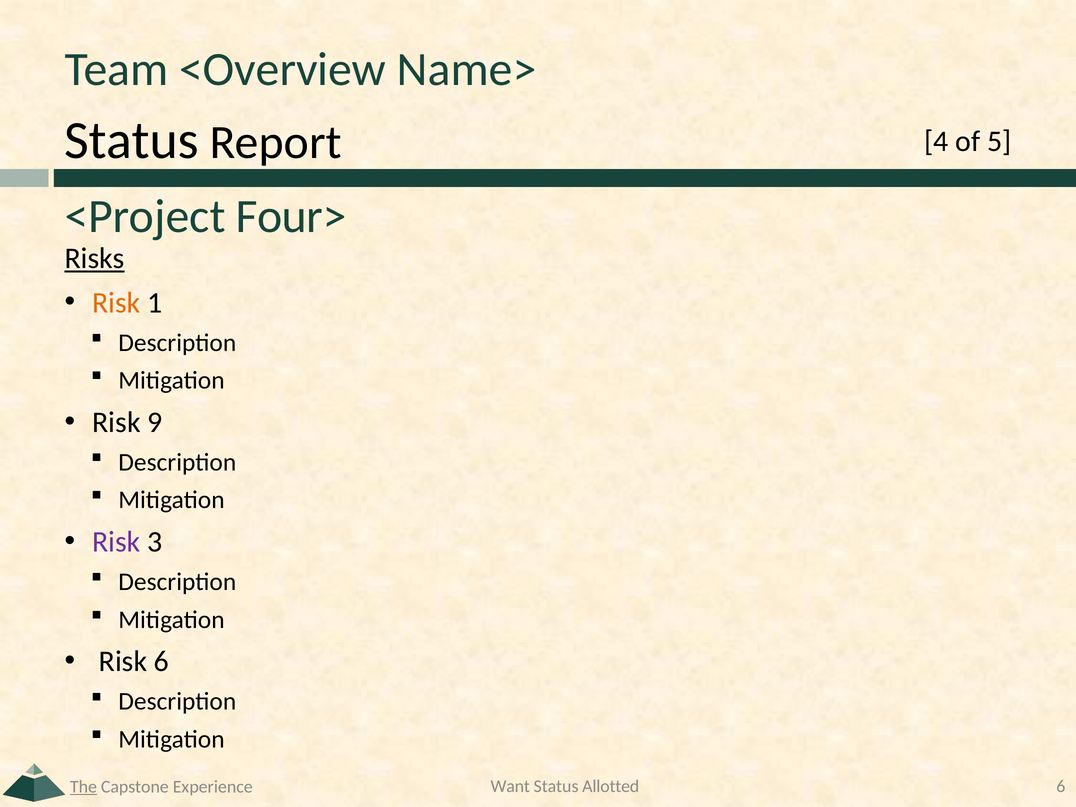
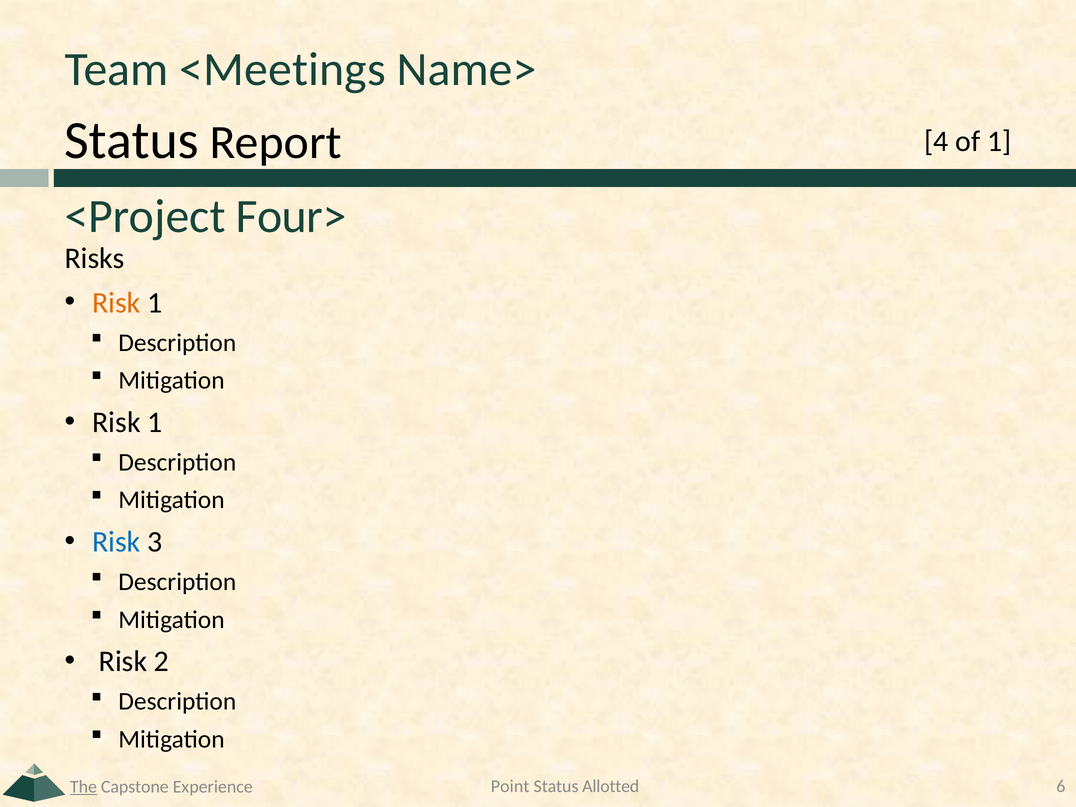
<Overview: <Overview -> <Meetings
of 5: 5 -> 1
Risks underline: present -> none
9 at (155, 422): 9 -> 1
Risk at (116, 542) colour: purple -> blue
Risk 6: 6 -> 2
Want: Want -> Point
